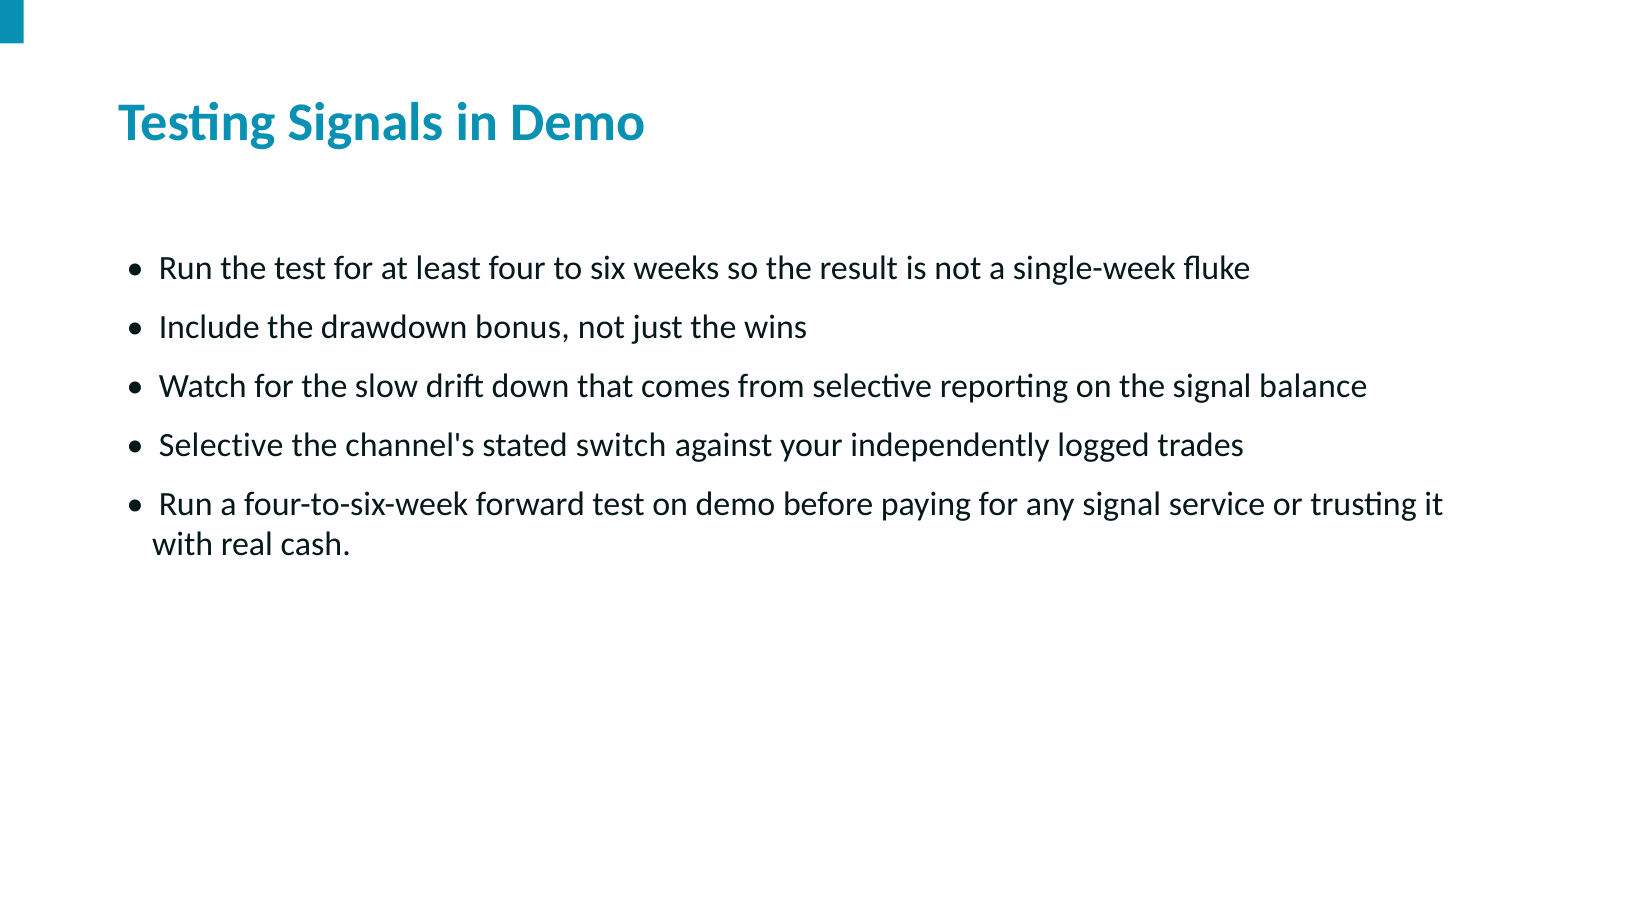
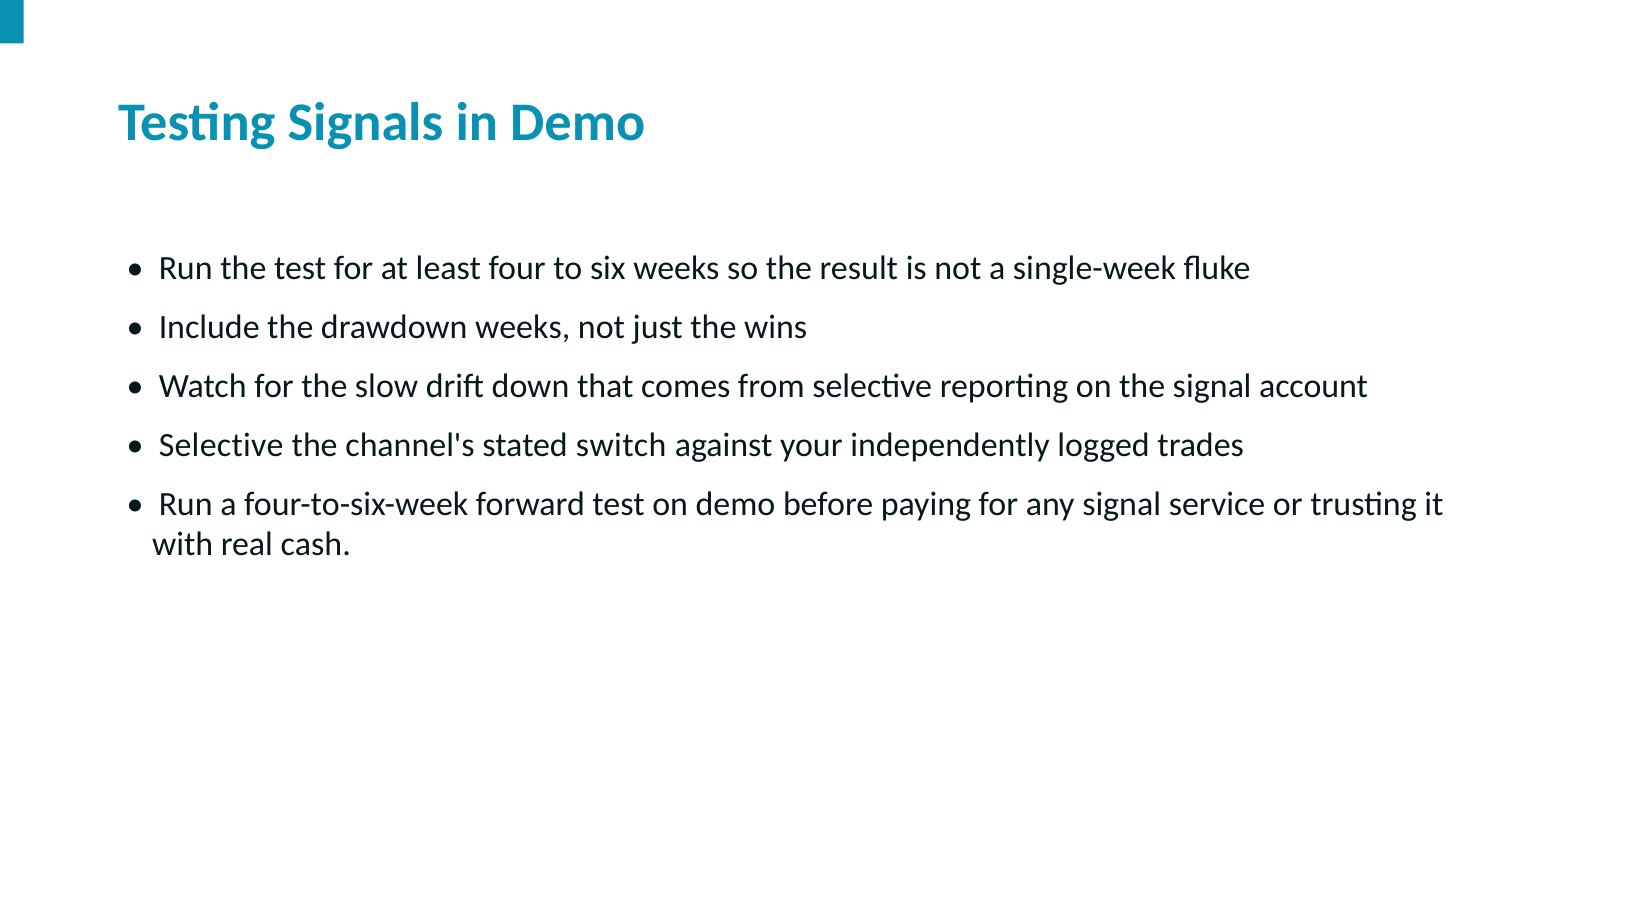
drawdown bonus: bonus -> weeks
balance: balance -> account
